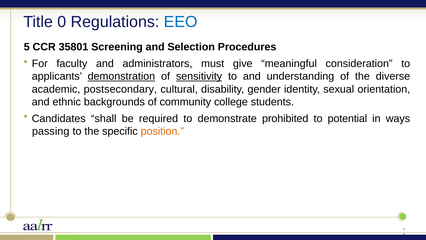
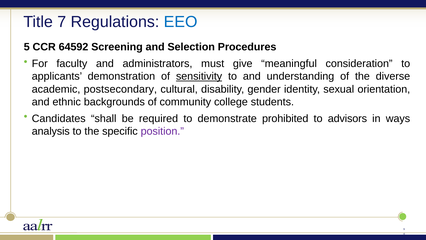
0: 0 -> 7
35801: 35801 -> 64592
demonstration underline: present -> none
potential: potential -> advisors
passing: passing -> analysis
position colour: orange -> purple
